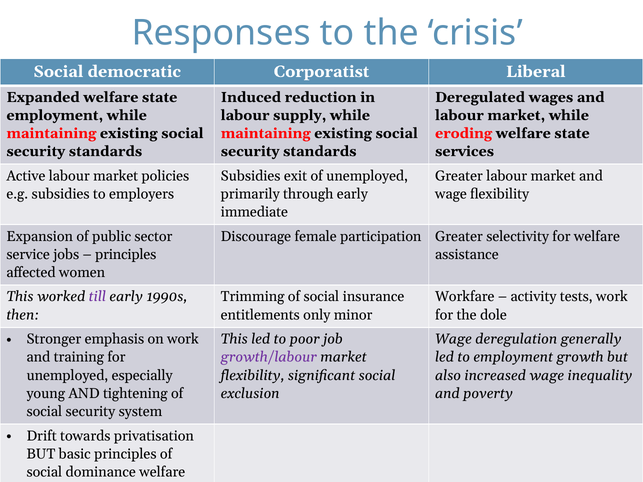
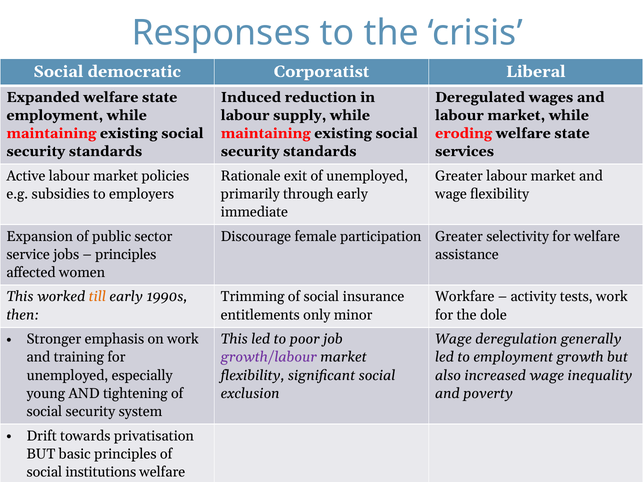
Subsidies at (251, 176): Subsidies -> Rationale
till colour: purple -> orange
dominance: dominance -> institutions
